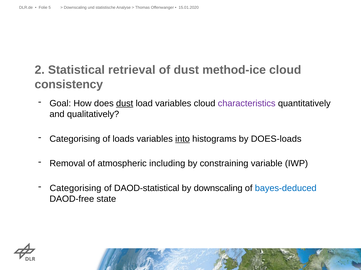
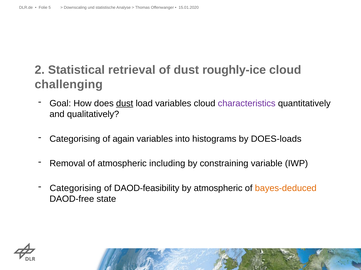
method-ice: method-ice -> roughly-ice
consistency: consistency -> challenging
loads: loads -> again
into underline: present -> none
DAOD-statistical: DAOD-statistical -> DAOD-feasibility
by downscaling: downscaling -> atmospheric
bayes-deduced colour: blue -> orange
